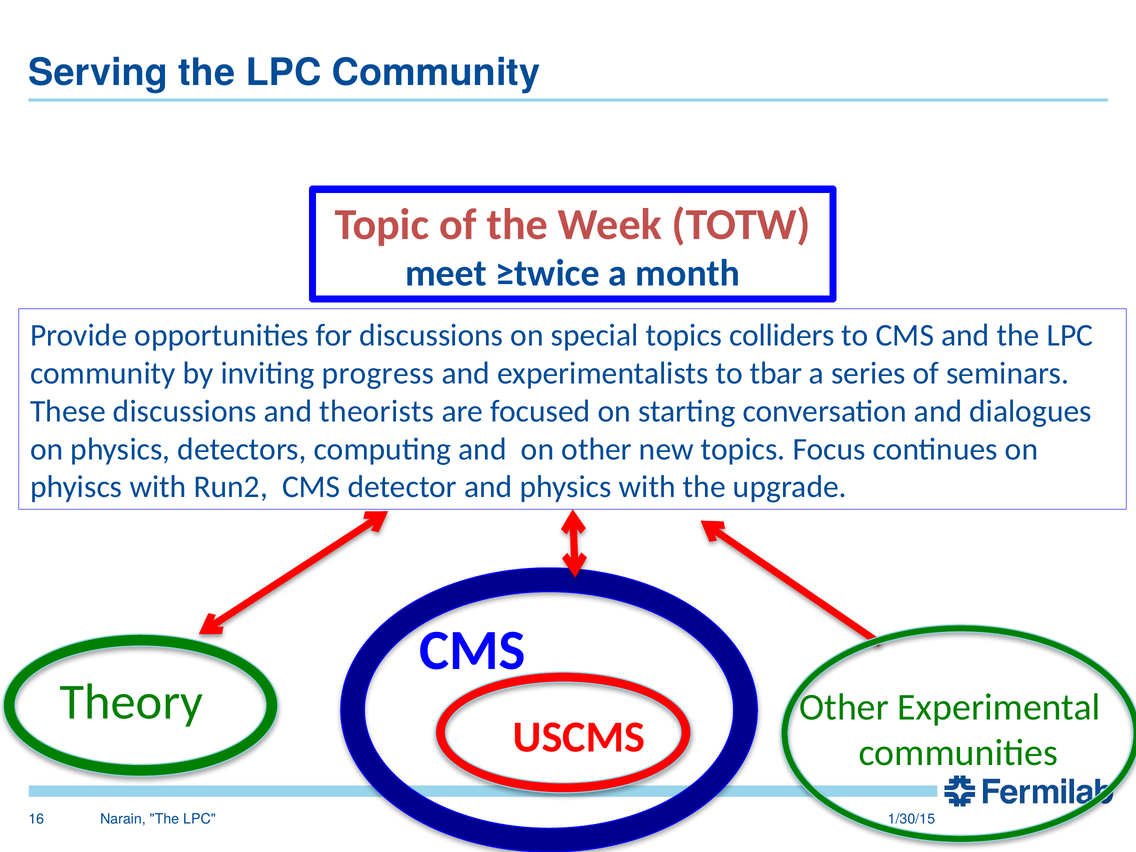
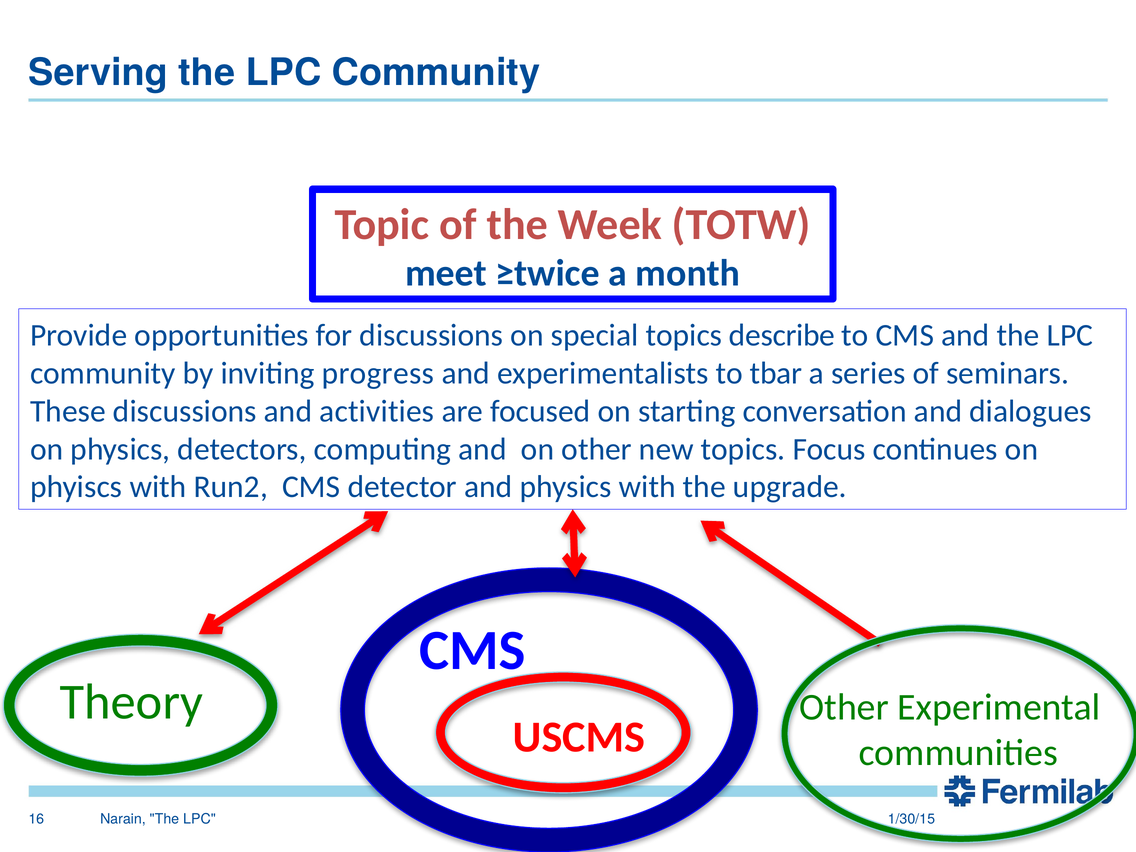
colliders: colliders -> describe
theorists: theorists -> activities
